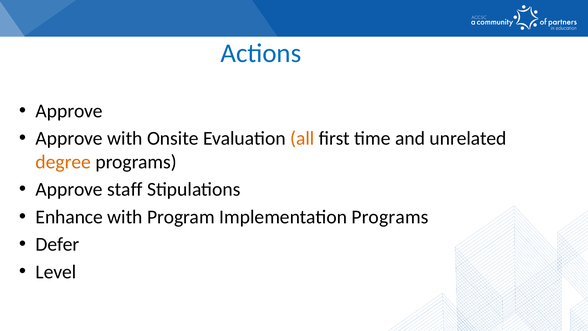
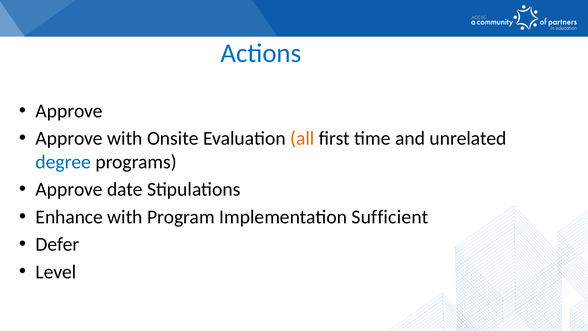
degree colour: orange -> blue
staff: staff -> date
Implementation Programs: Programs -> Sufficient
